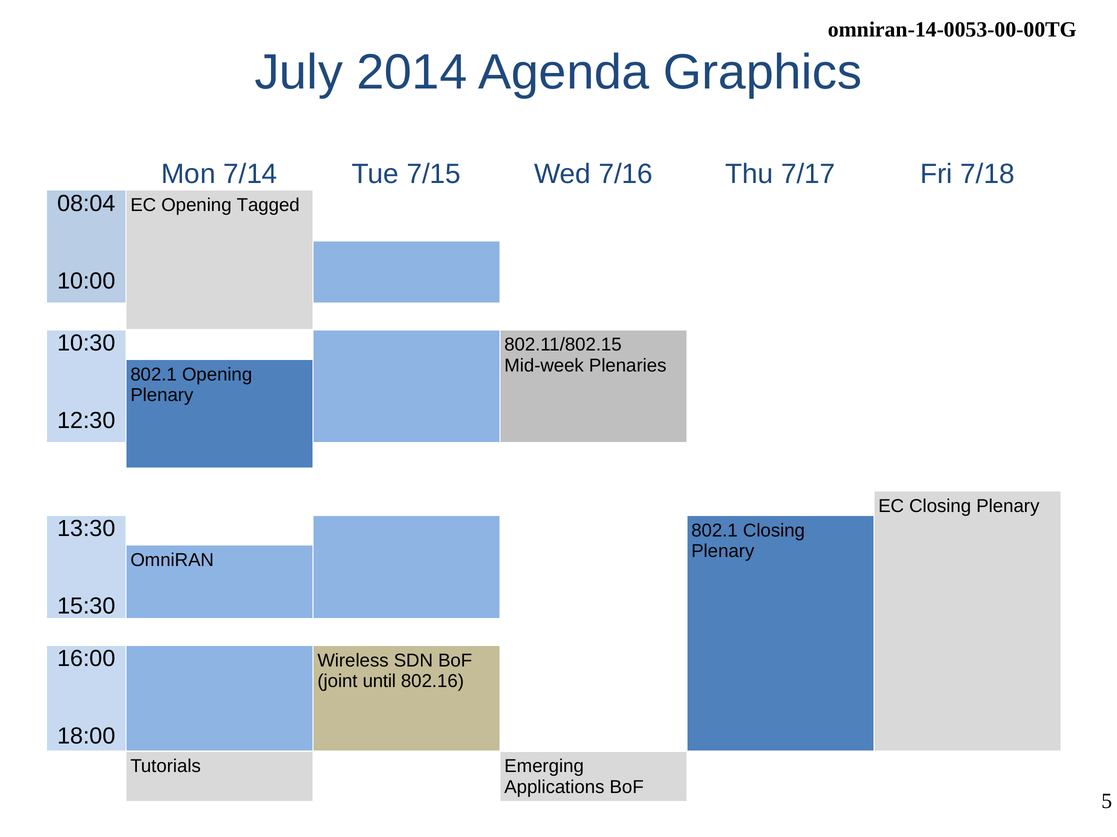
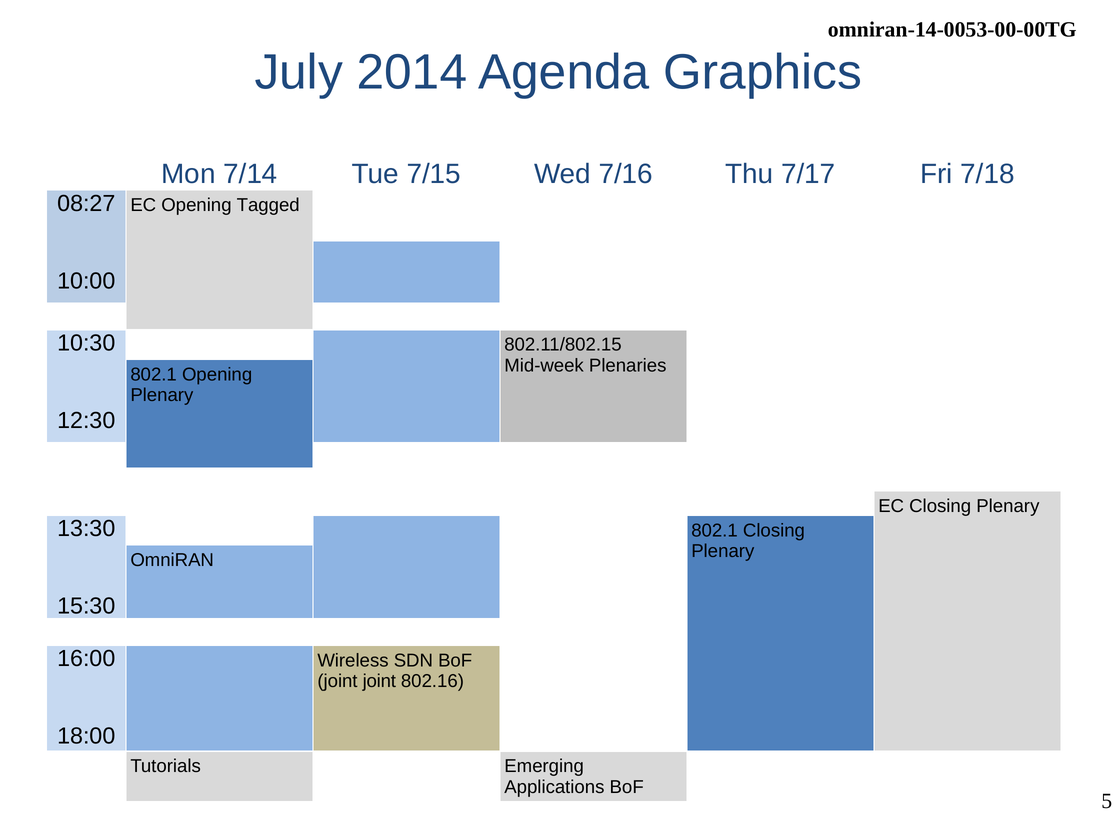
08:04: 08:04 -> 08:27
joint until: until -> joint
